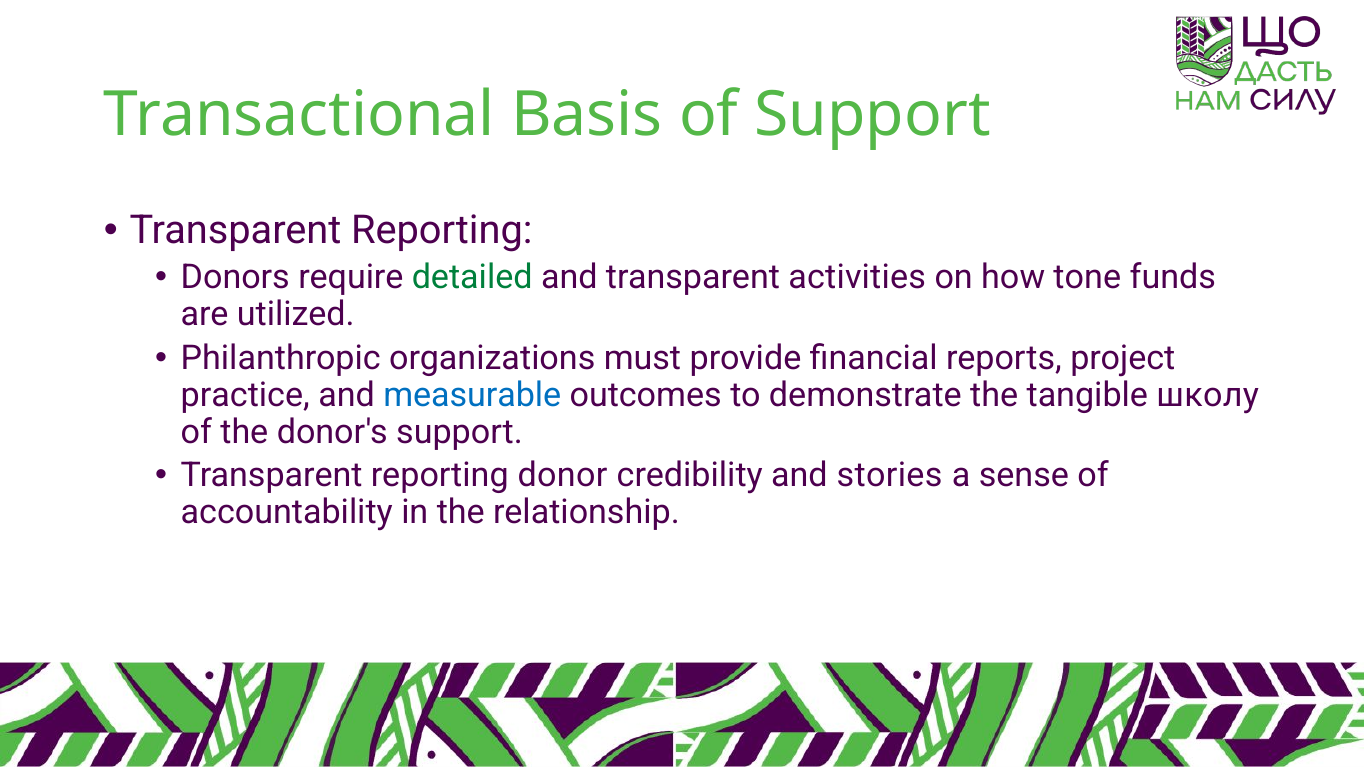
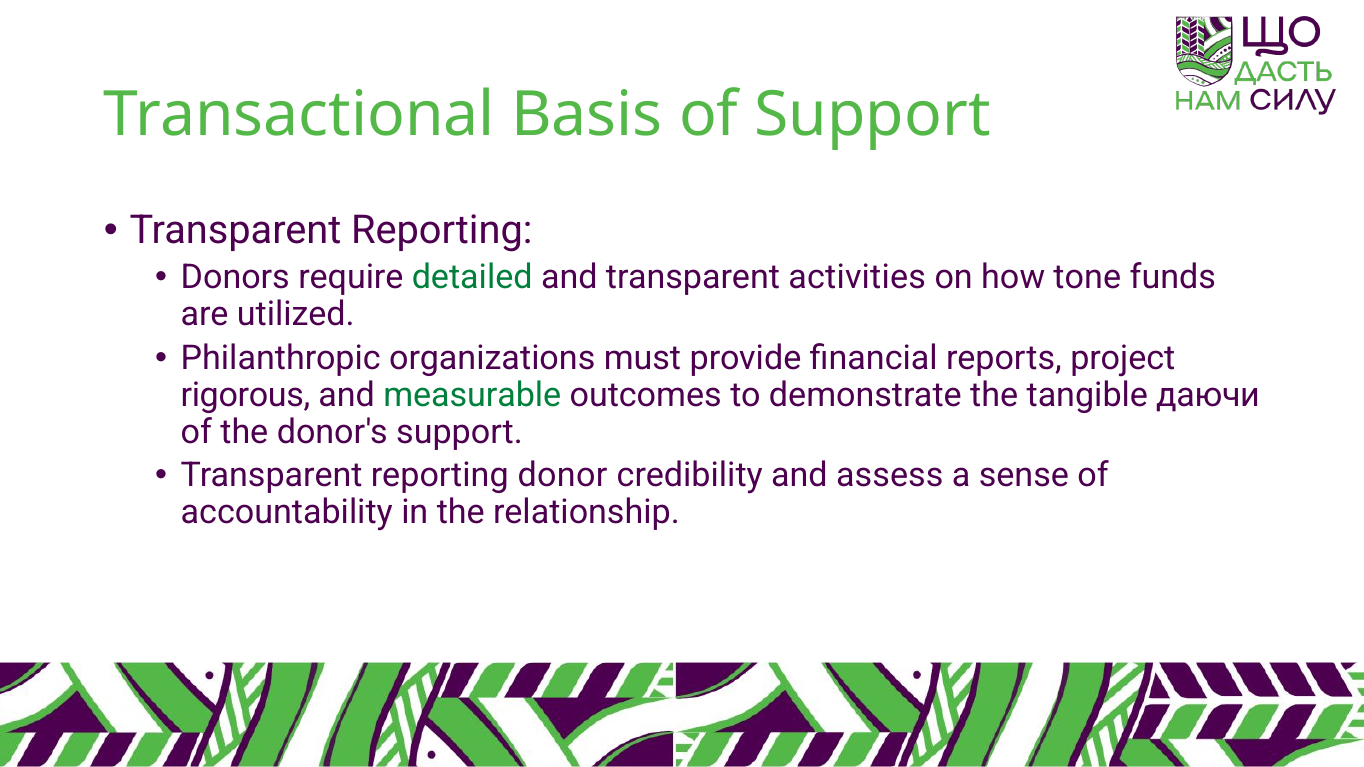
practice: practice -> rigorous
measurable colour: blue -> green
школу: школу -> даючи
stories: stories -> assess
